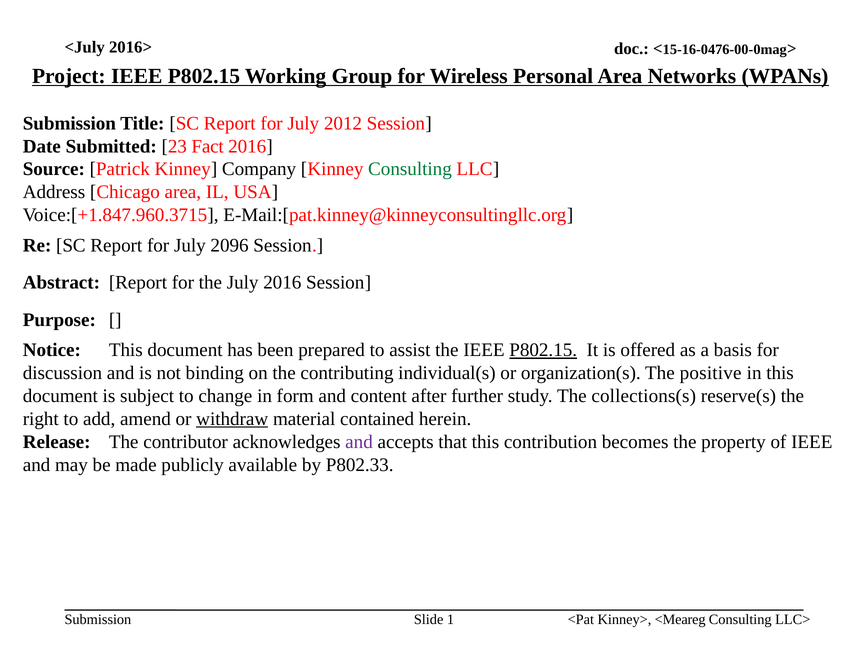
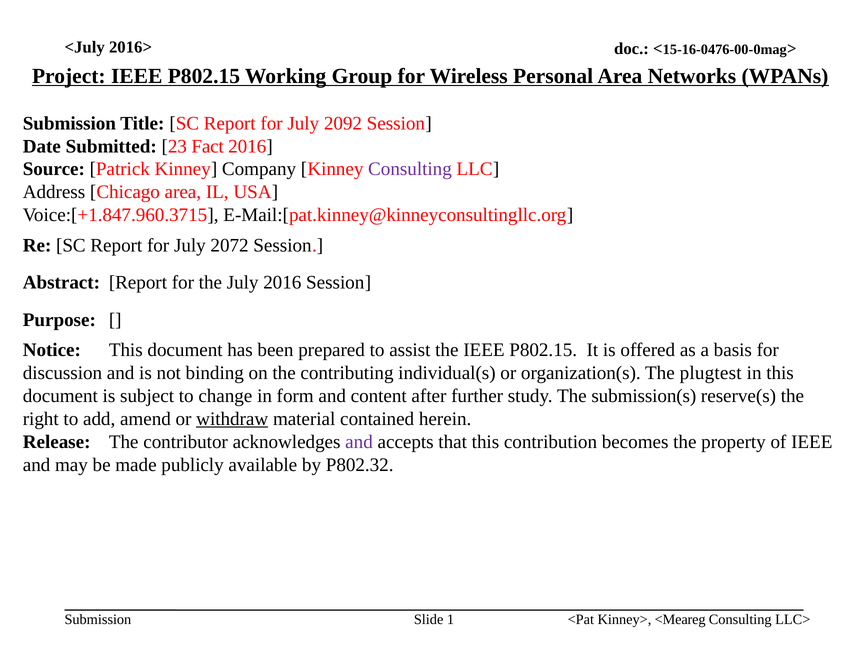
2012: 2012 -> 2092
Consulting at (410, 169) colour: green -> purple
2096: 2096 -> 2072
P802.15 at (543, 350) underline: present -> none
positive: positive -> plugtest
collections(s: collections(s -> submission(s
P802.33: P802.33 -> P802.32
